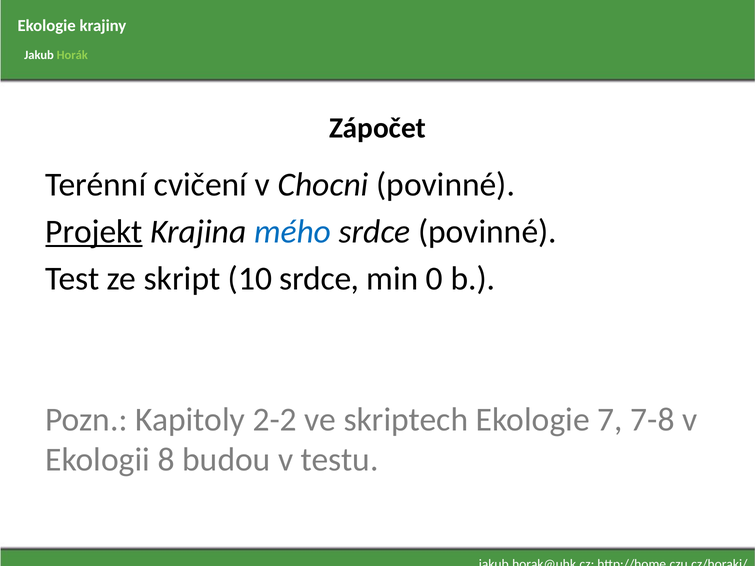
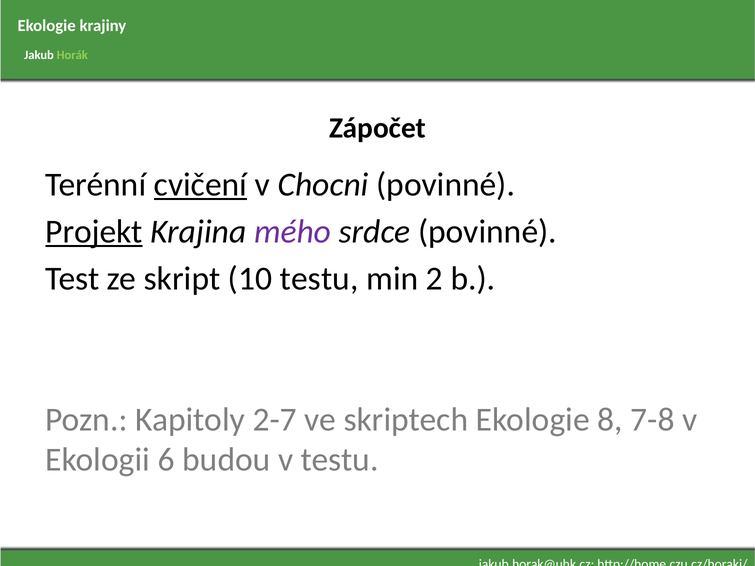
cvičení underline: none -> present
mého colour: blue -> purple
10 srdce: srdce -> testu
0: 0 -> 2
2-2: 2-2 -> 2-7
7: 7 -> 8
8: 8 -> 6
